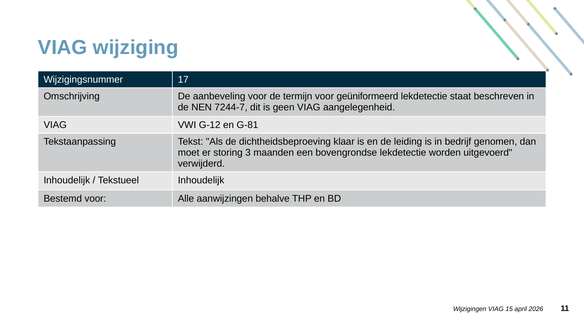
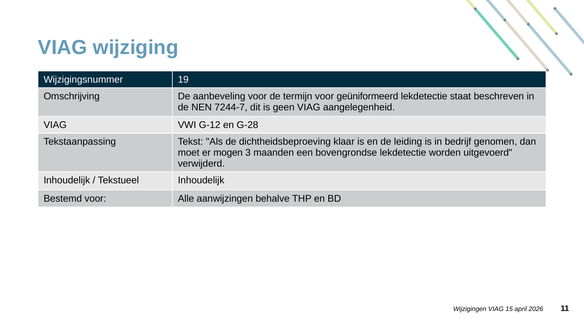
17: 17 -> 19
G-81: G-81 -> G-28
storing: storing -> mogen
